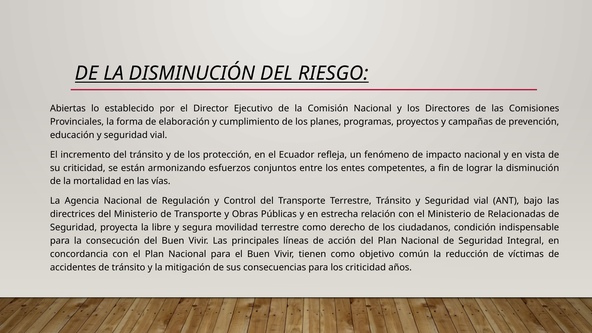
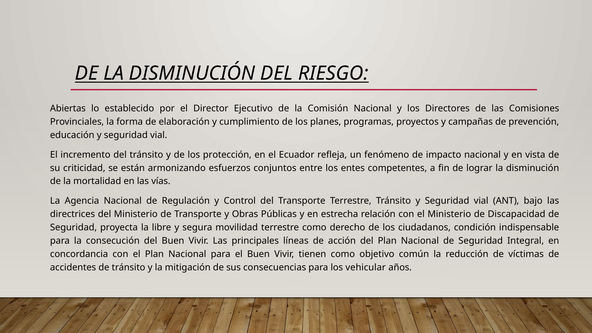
Relacionadas: Relacionadas -> Discapacidad
los criticidad: criticidad -> vehicular
